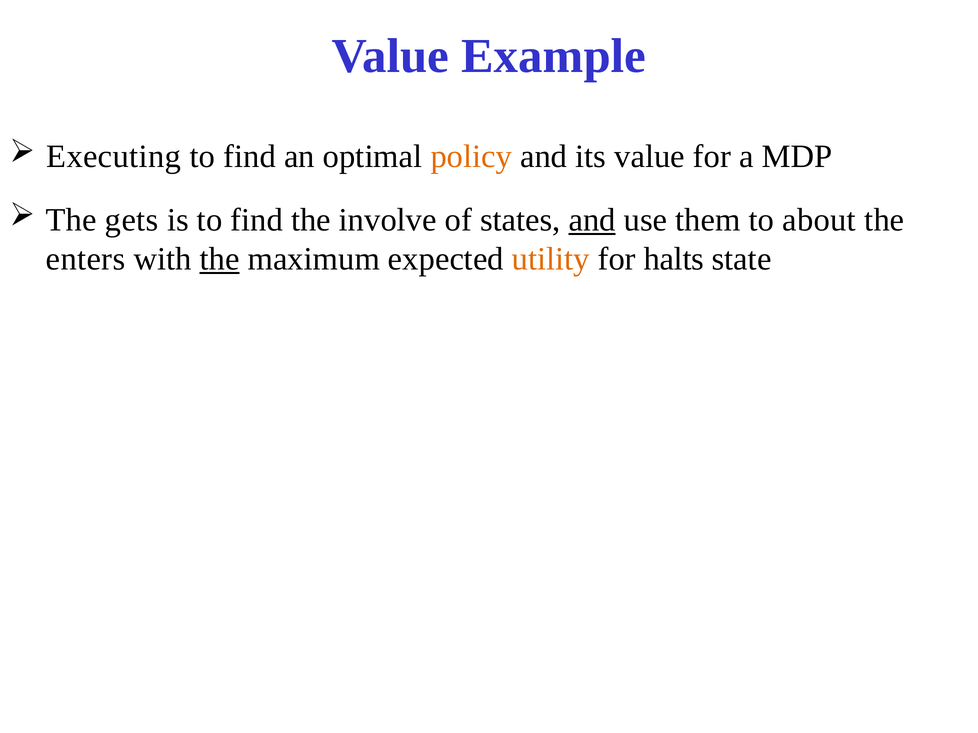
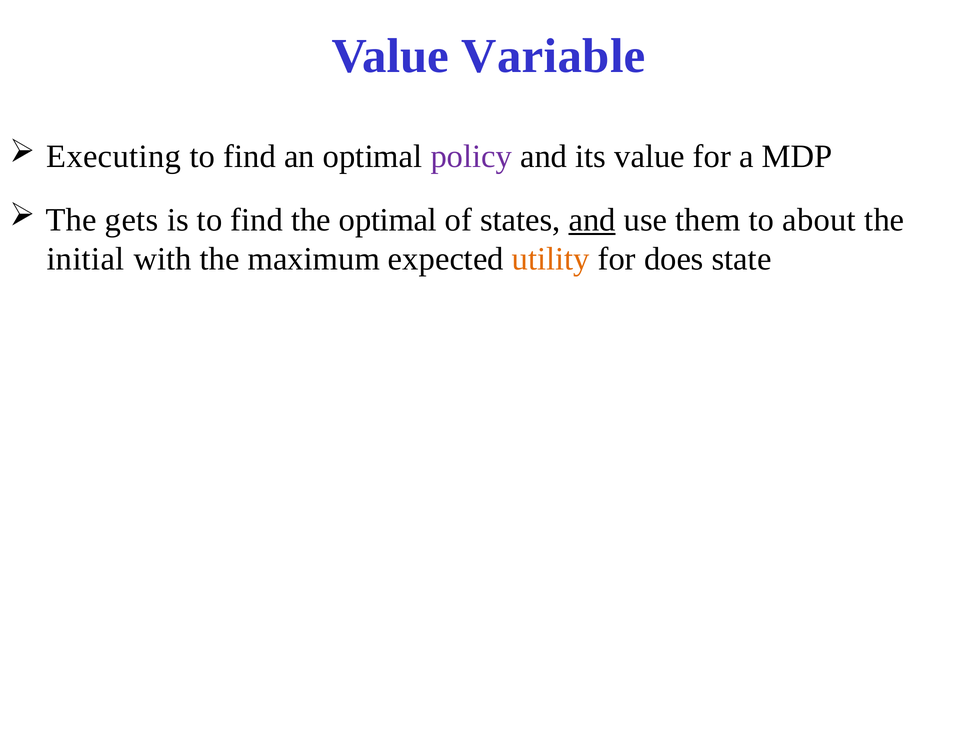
Example: Example -> Variable
policy colour: orange -> purple
the involve: involve -> optimal
enters: enters -> initial
the at (220, 259) underline: present -> none
halts: halts -> does
